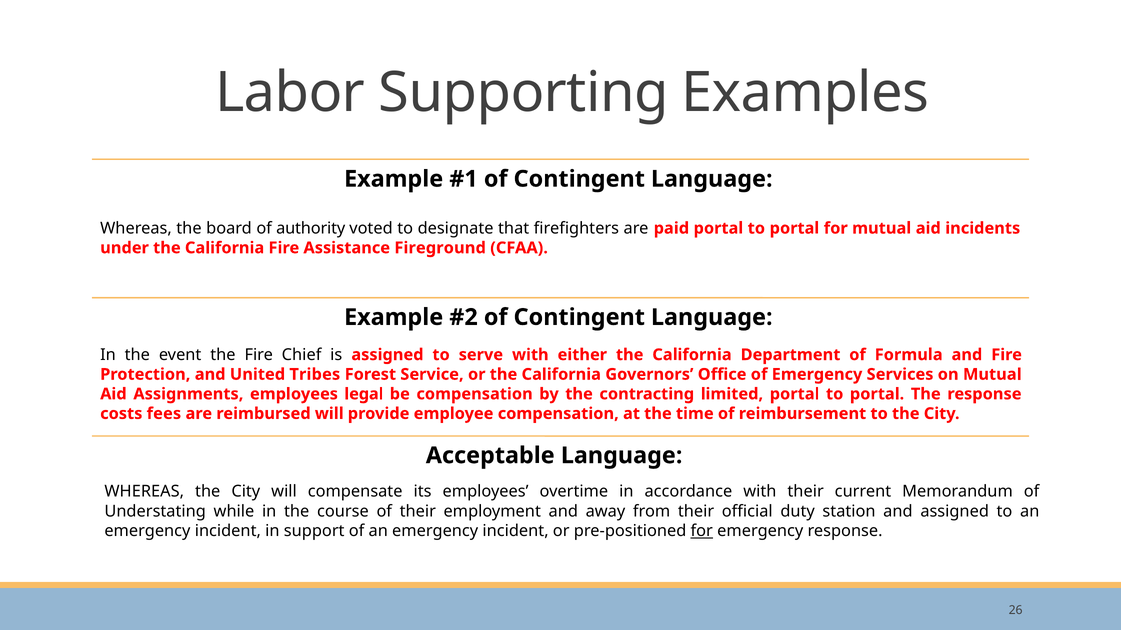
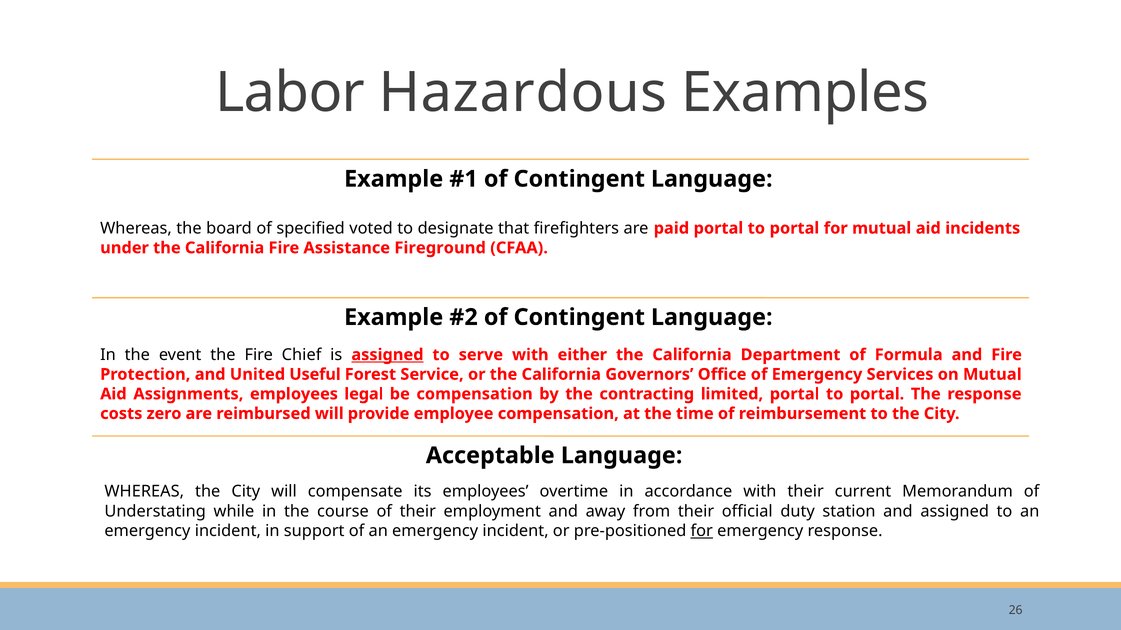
Supporting: Supporting -> Hazardous
authority: authority -> specified
assigned at (387, 355) underline: none -> present
Tribes: Tribes -> Useful
fees: fees -> zero
